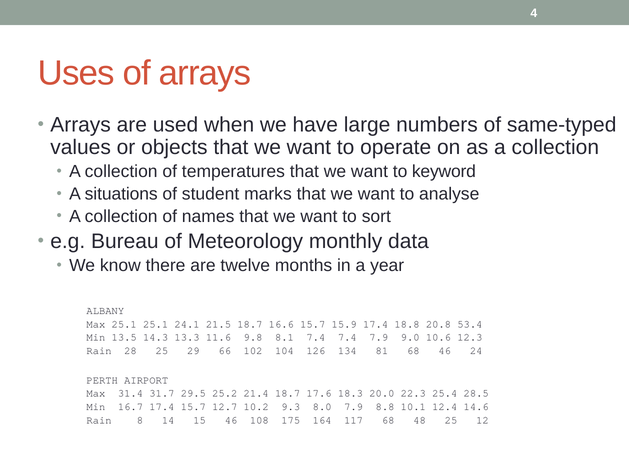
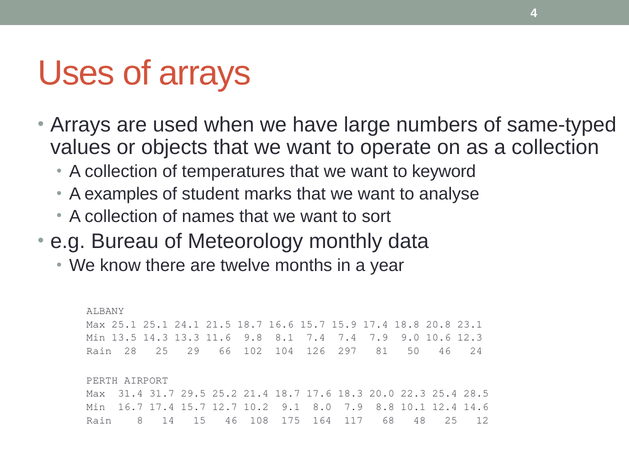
situations: situations -> examples
53.4: 53.4 -> 23.1
134: 134 -> 297
81 68: 68 -> 50
9.3: 9.3 -> 9.1
